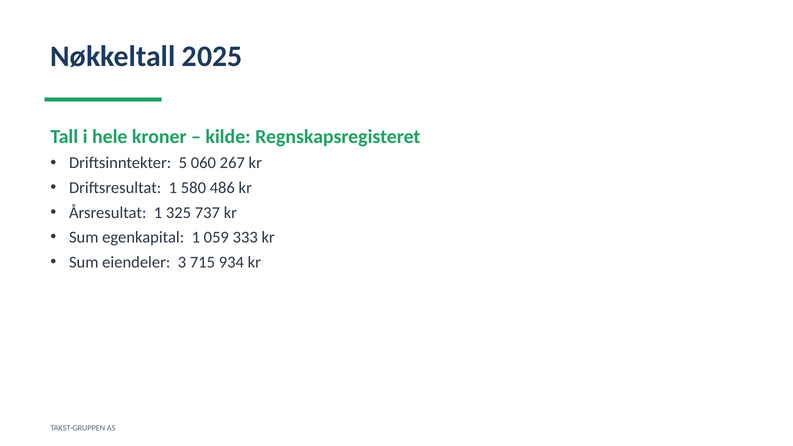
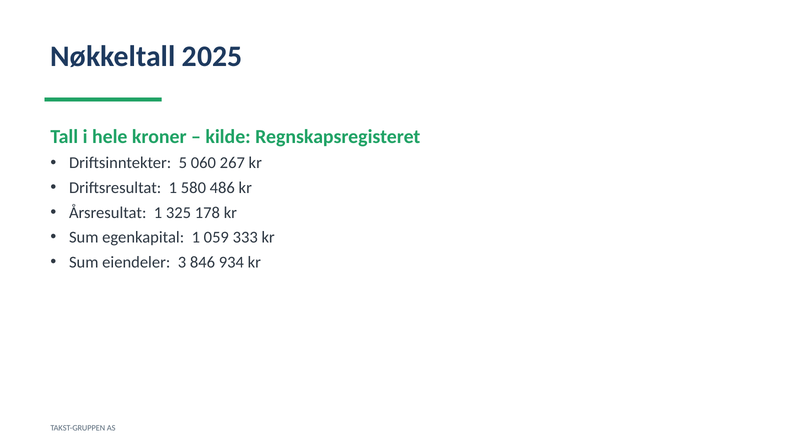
737: 737 -> 178
715: 715 -> 846
